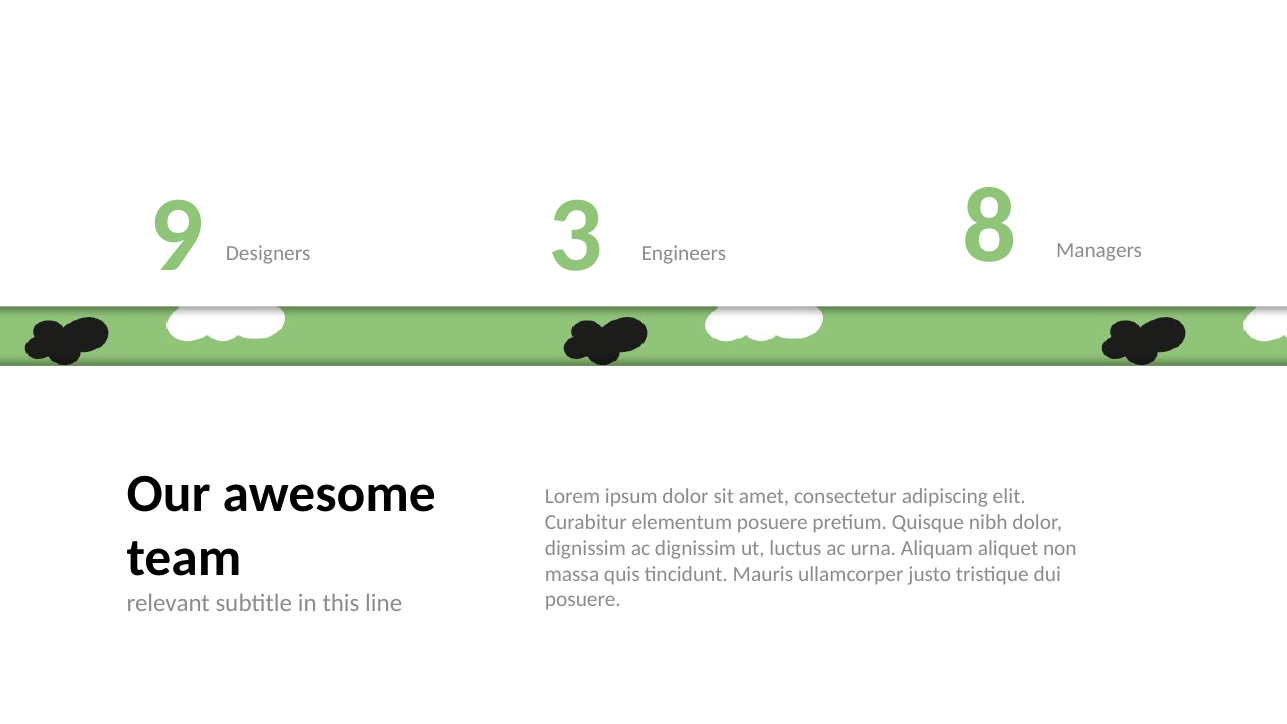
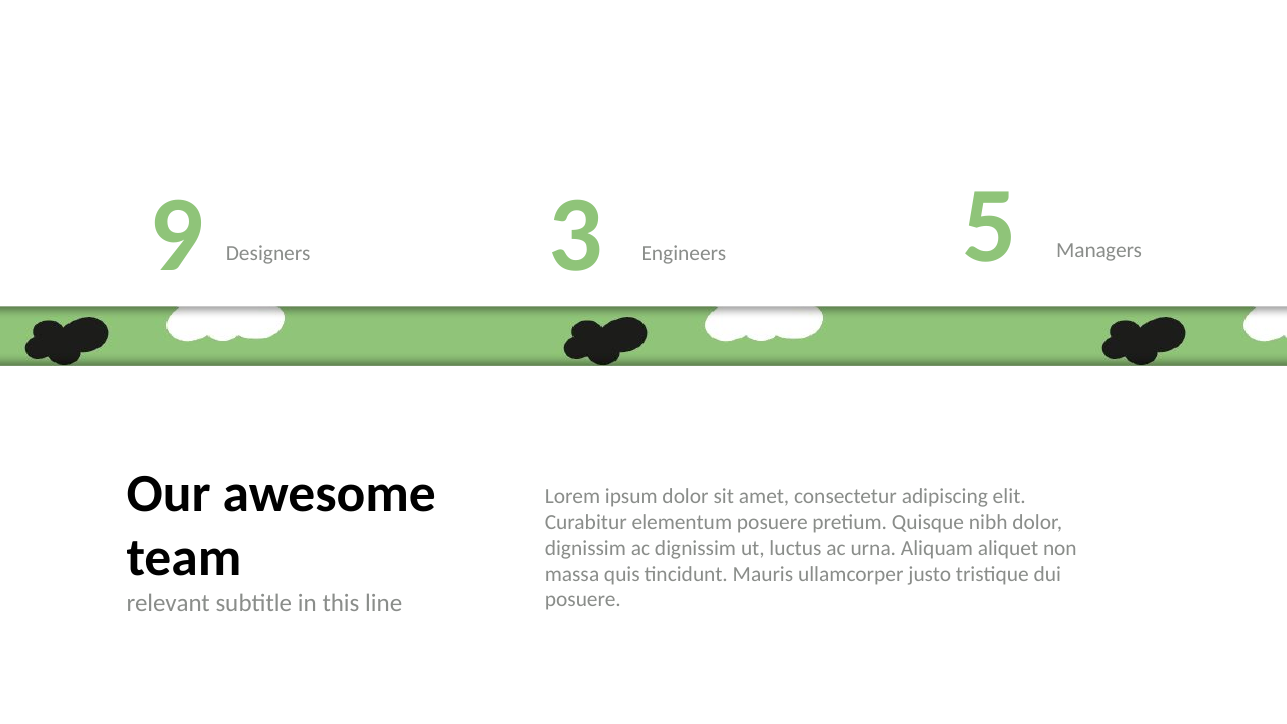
8: 8 -> 5
